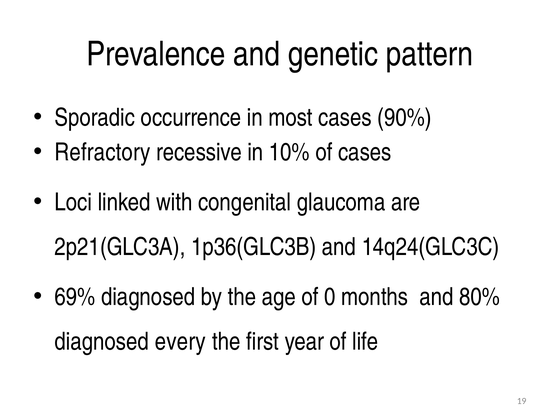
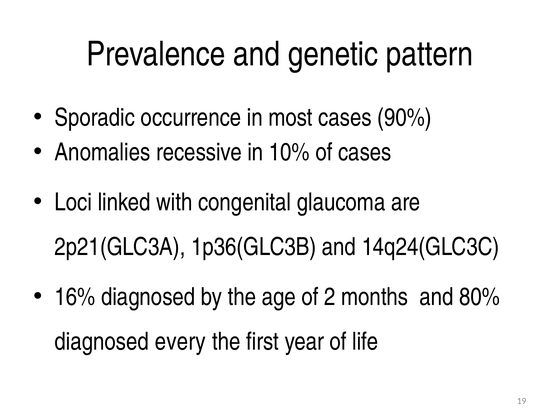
Refractory: Refractory -> Anomalies
69%: 69% -> 16%
0: 0 -> 2
